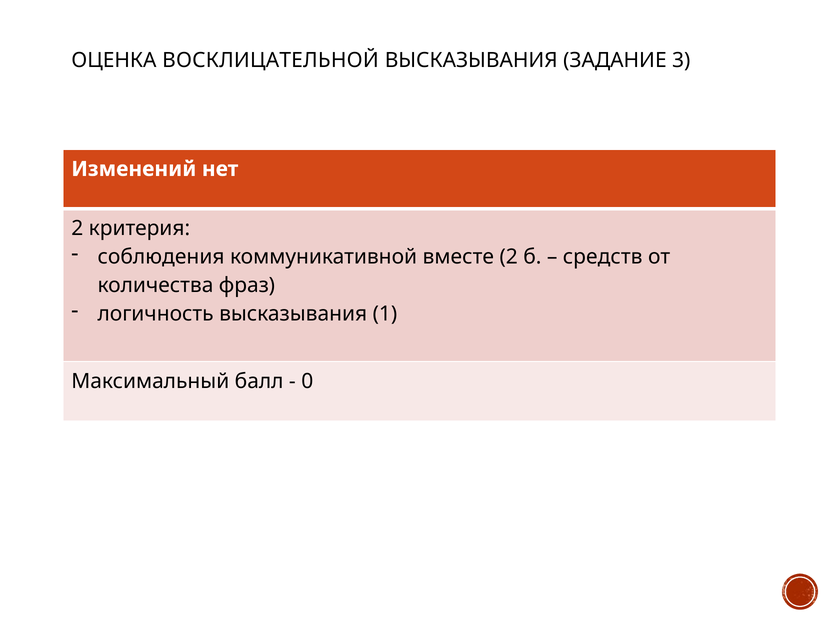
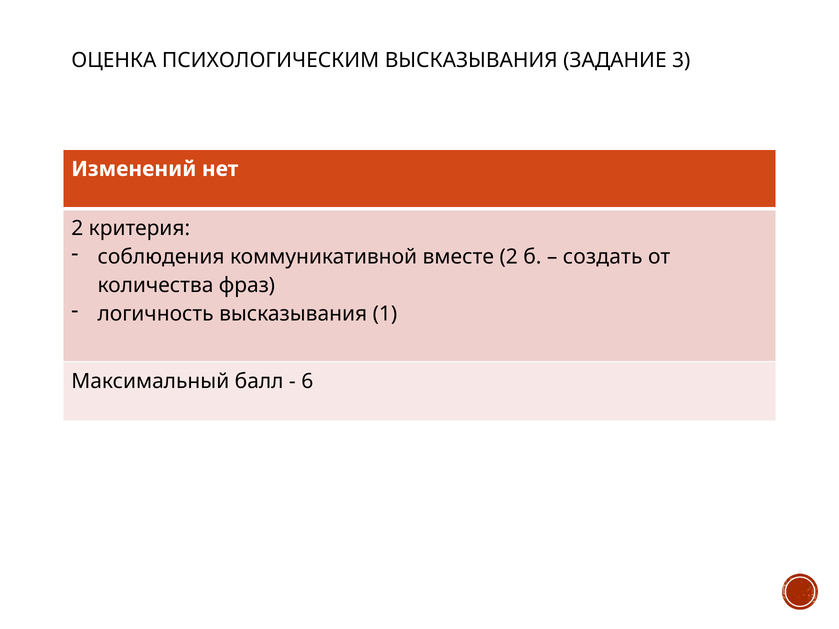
ВОСКЛИЦАТЕЛЬНОЙ: ВОСКЛИЦАТЕЛЬНОЙ -> ПСИХОЛОГИЧЕСКИМ
средств: средств -> создать
0: 0 -> 6
